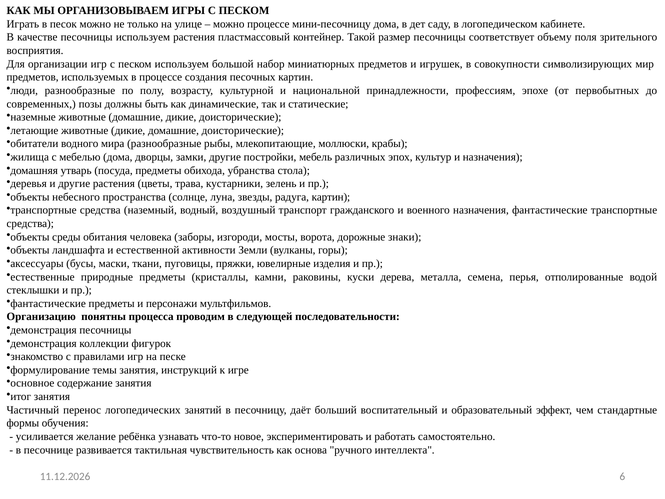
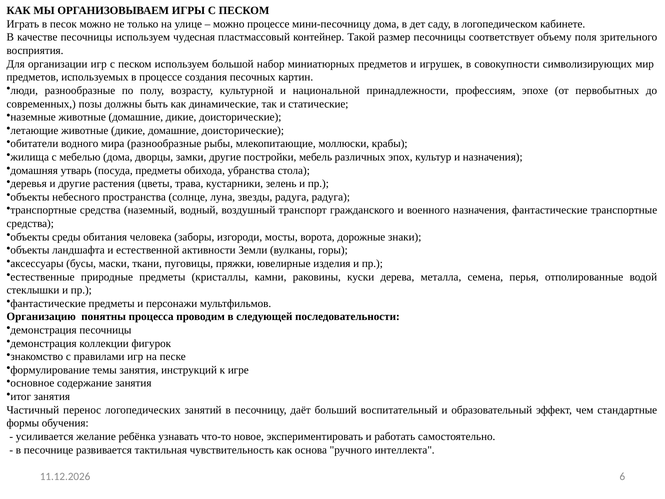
используем растения: растения -> чудесная
радуга картин: картин -> радуга
